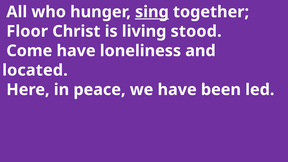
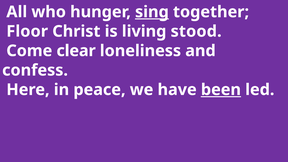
Come have: have -> clear
located: located -> confess
been underline: none -> present
